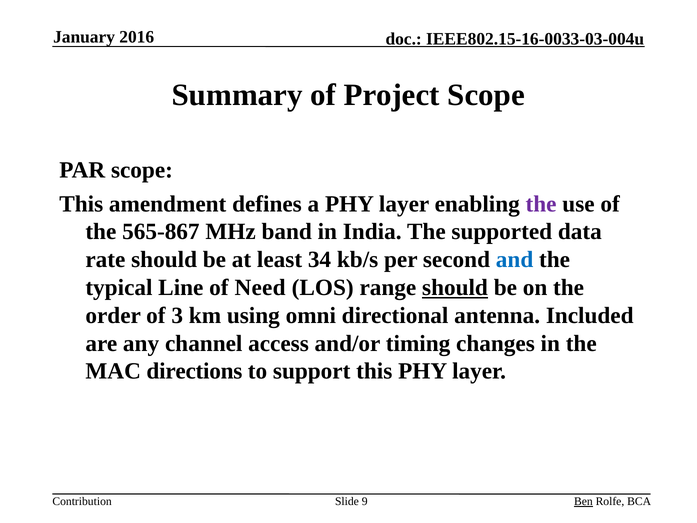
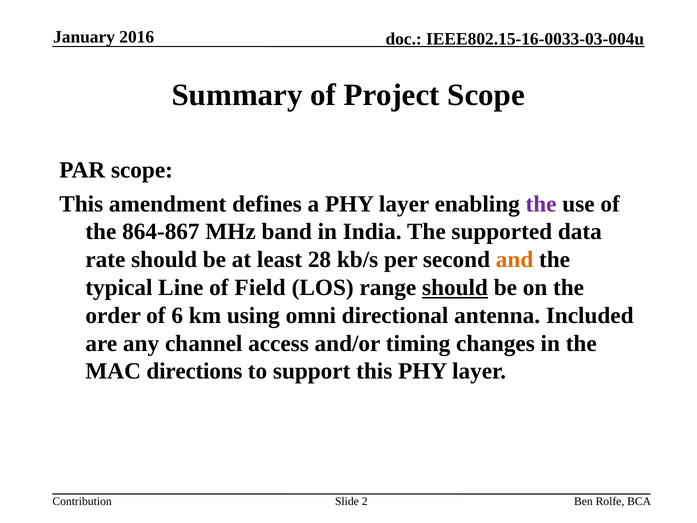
565-867: 565-867 -> 864-867
34: 34 -> 28
and colour: blue -> orange
Need: Need -> Field
3: 3 -> 6
9: 9 -> 2
Ben underline: present -> none
